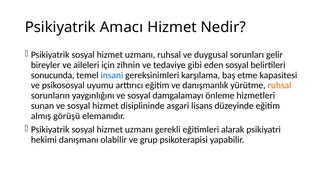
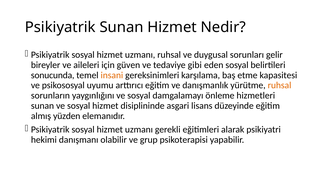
Psikiyatrik Amacı: Amacı -> Sunan
zihnin: zihnin -> güven
insani colour: blue -> orange
görüşü: görüşü -> yüzden
